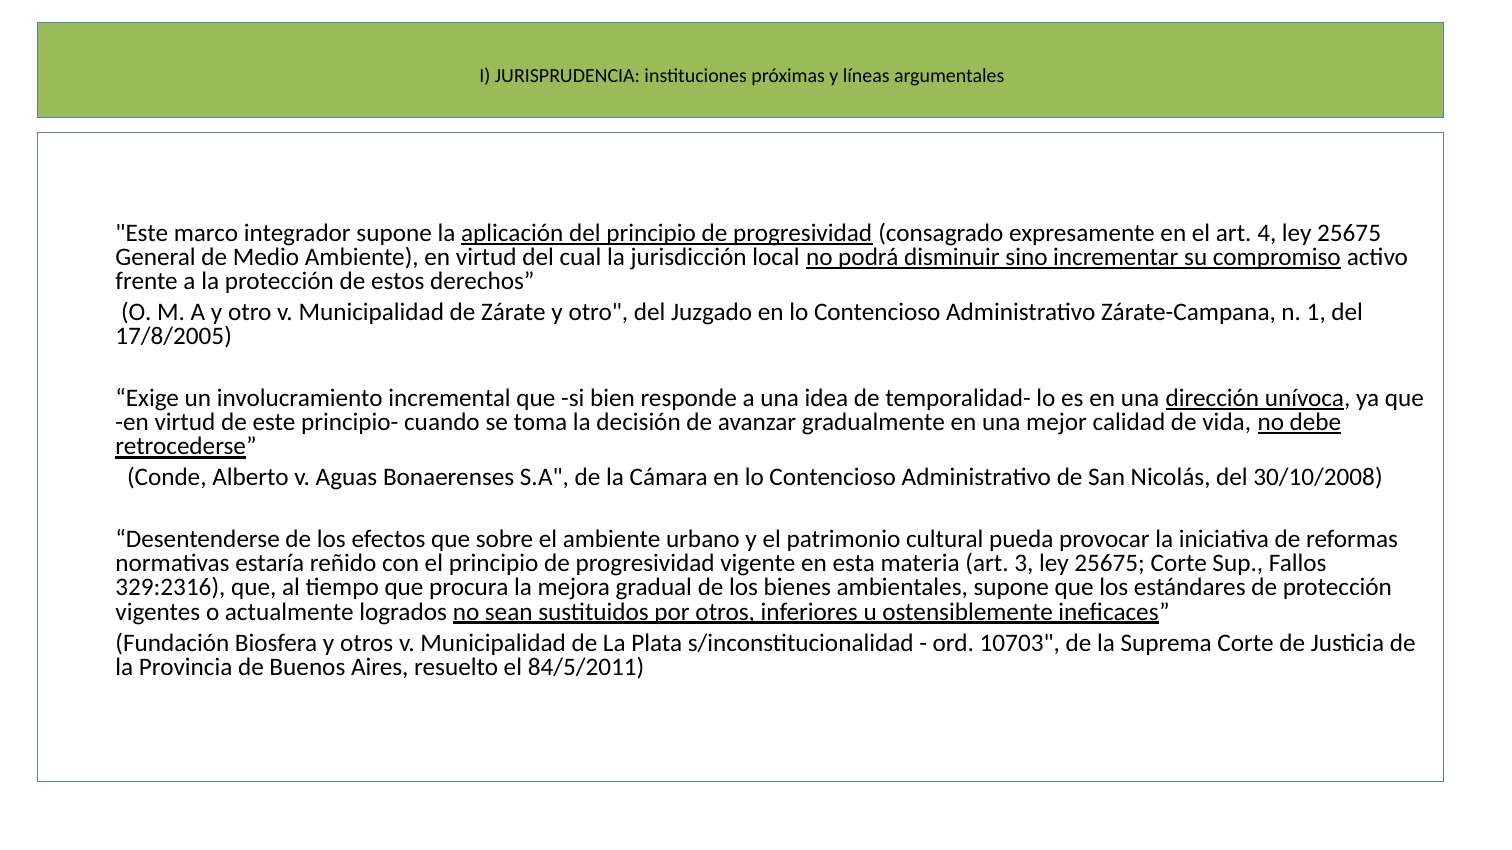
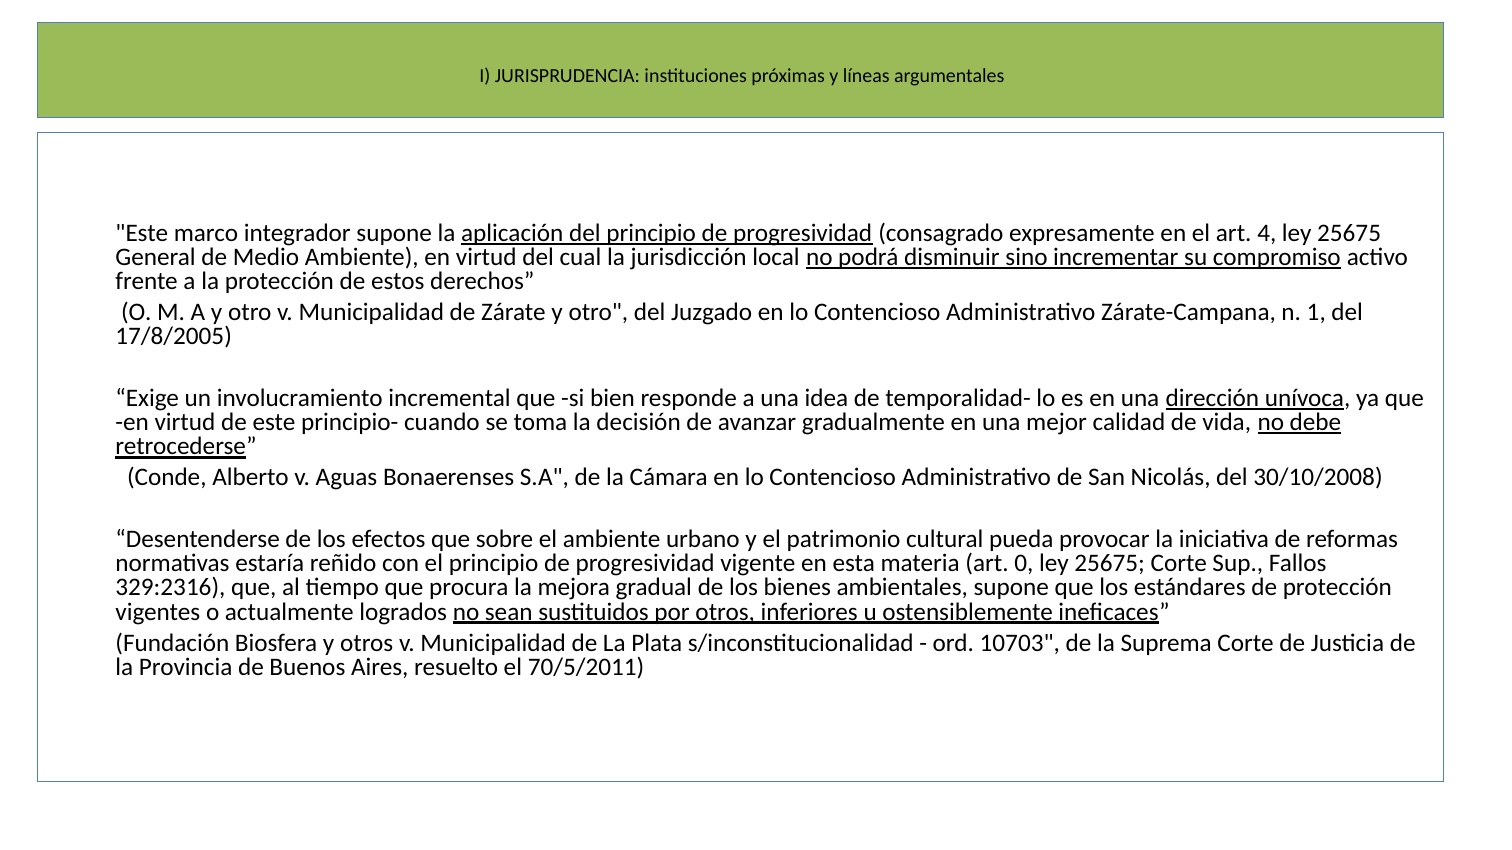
3: 3 -> 0
84/5/2011: 84/5/2011 -> 70/5/2011
